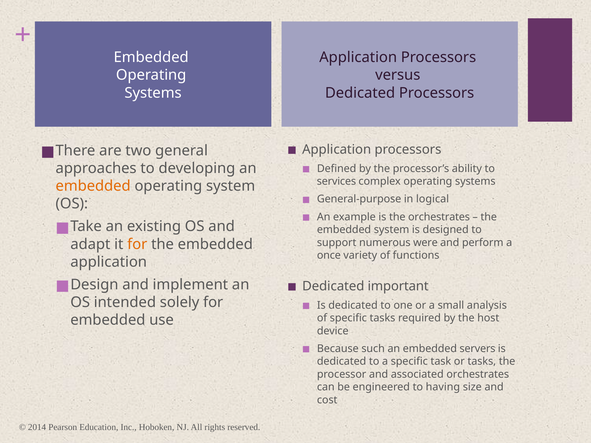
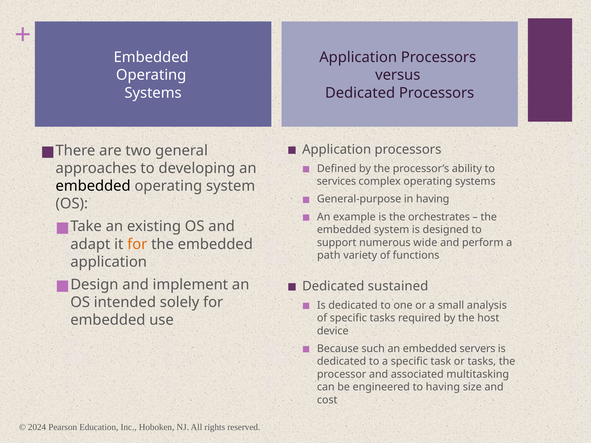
embedded at (93, 186) colour: orange -> black
in logical: logical -> having
were: were -> wide
once: once -> path
important: important -> sustained
associated orchestrates: orchestrates -> multitasking
2014: 2014 -> 2024
